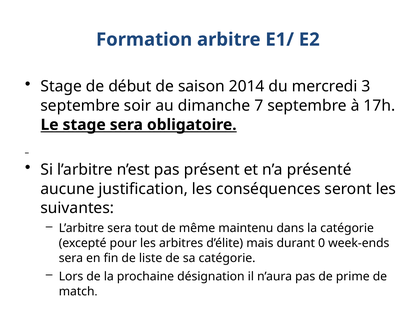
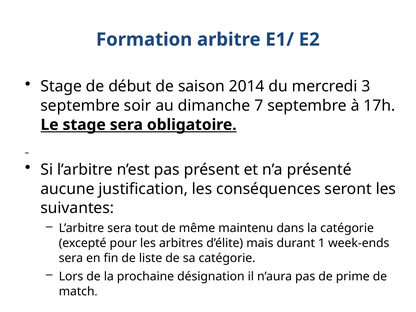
0: 0 -> 1
